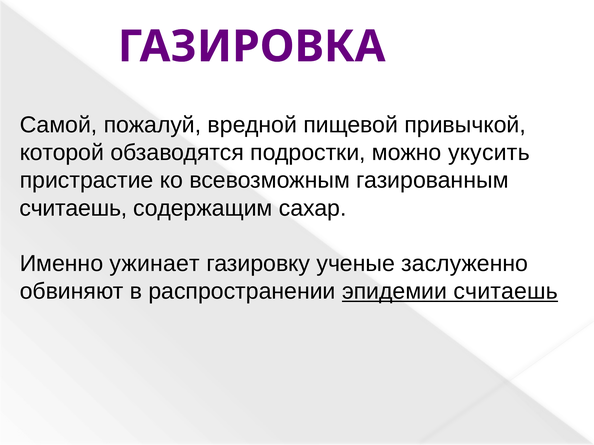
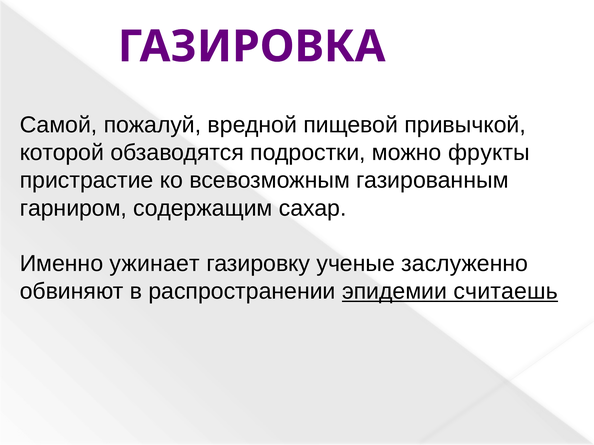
укусить: укусить -> фрукты
считаешь at (73, 208): считаешь -> гарниром
